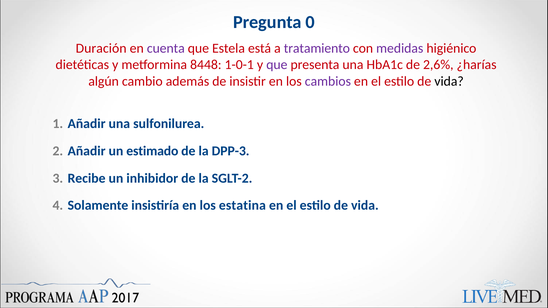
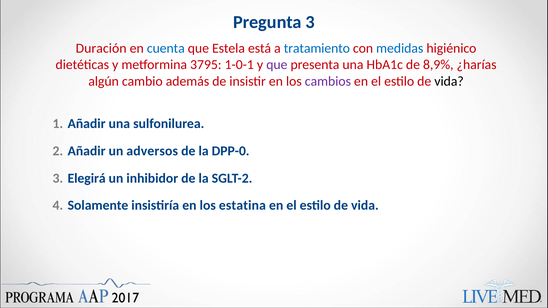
Pregunta 0: 0 -> 3
cuenta colour: purple -> blue
tratamiento colour: purple -> blue
medidas colour: purple -> blue
8448: 8448 -> 3795
2,6%: 2,6% -> 8,9%
estimado: estimado -> adversos
DPP-3: DPP-3 -> DPP-0
Recibe: Recibe -> Elegirá
